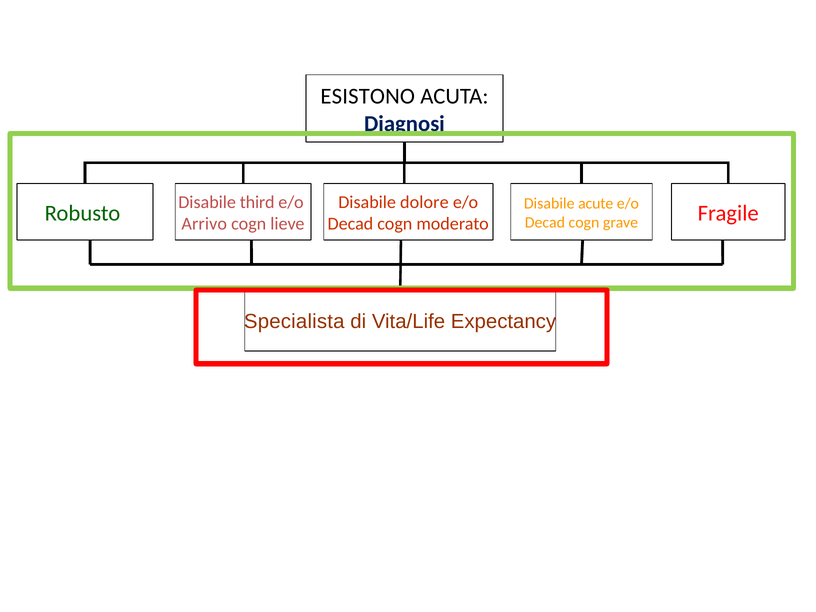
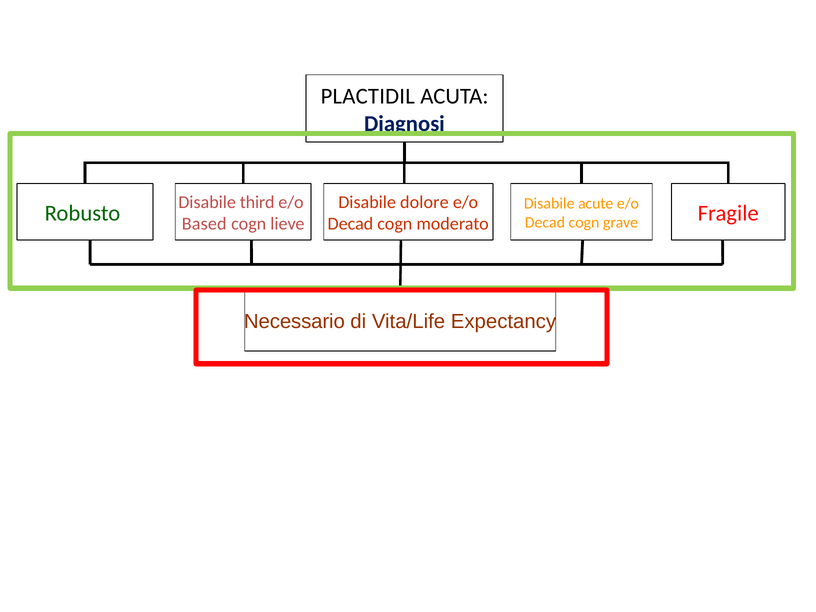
ESISTONO: ESISTONO -> PLACTIDIL
Arrivo: Arrivo -> Based
Specialista: Specialista -> Necessario
